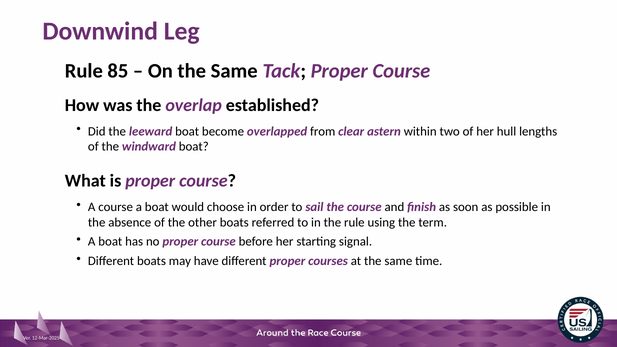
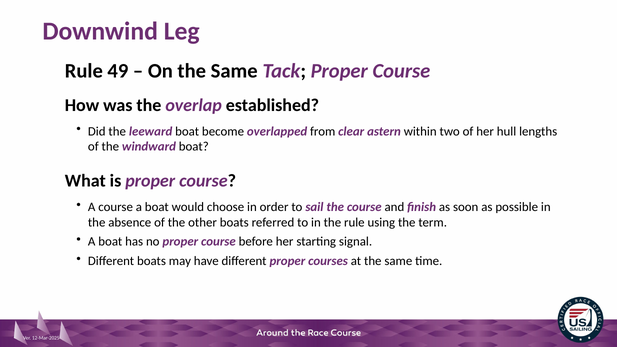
85: 85 -> 49
